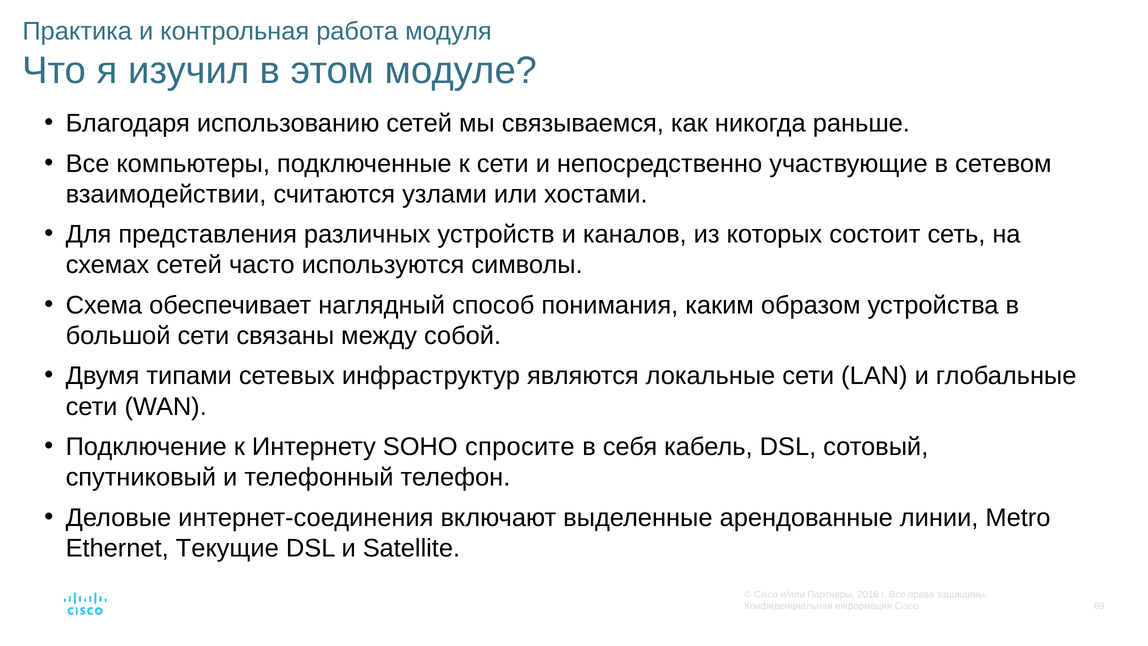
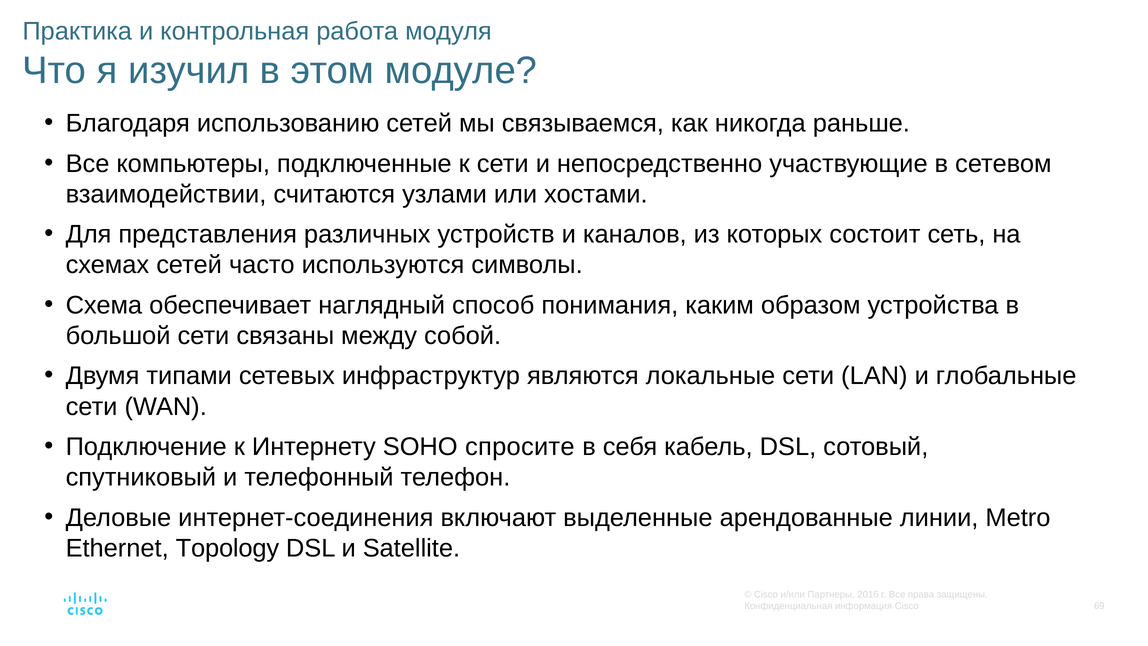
Текущие: Текущие -> Topology
